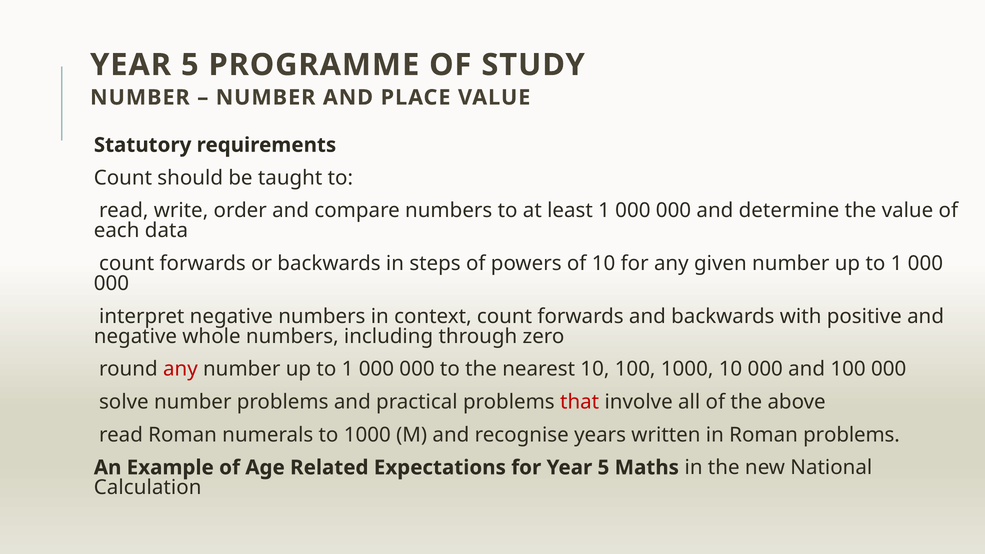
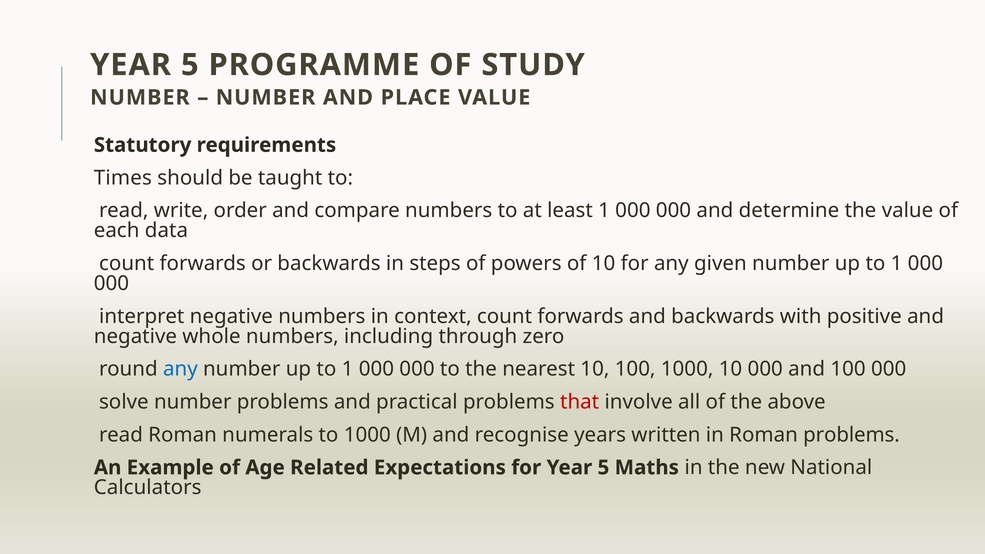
Count at (123, 178): Count -> Times
any at (180, 369) colour: red -> blue
Calculation: Calculation -> Calculators
